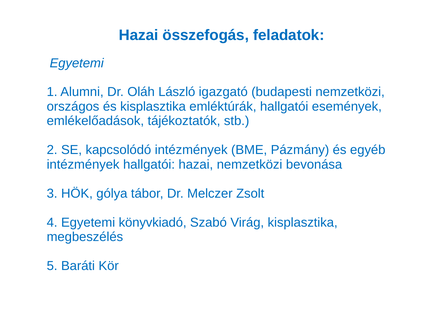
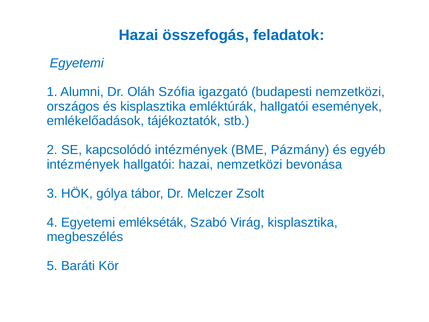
László: László -> Szófia
könyvkiadó: könyvkiadó -> emlékséták
